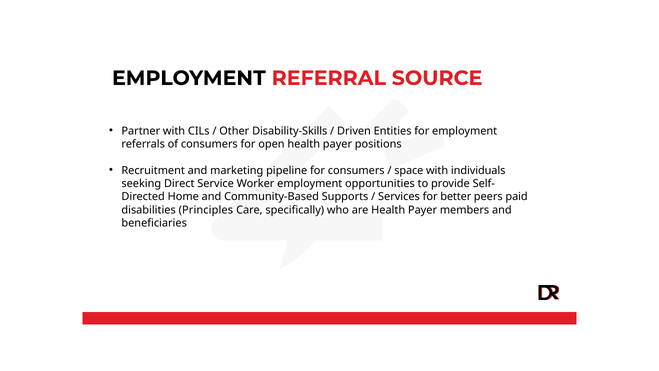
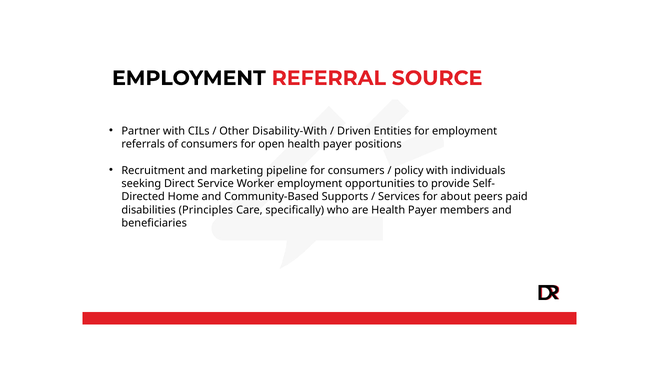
Disability-Skills: Disability-Skills -> Disability-With
space: space -> policy
better: better -> about
